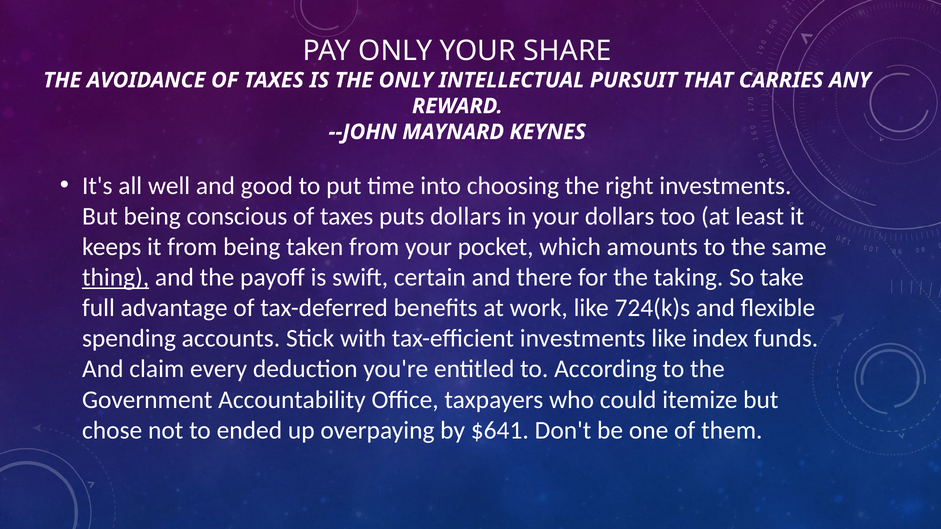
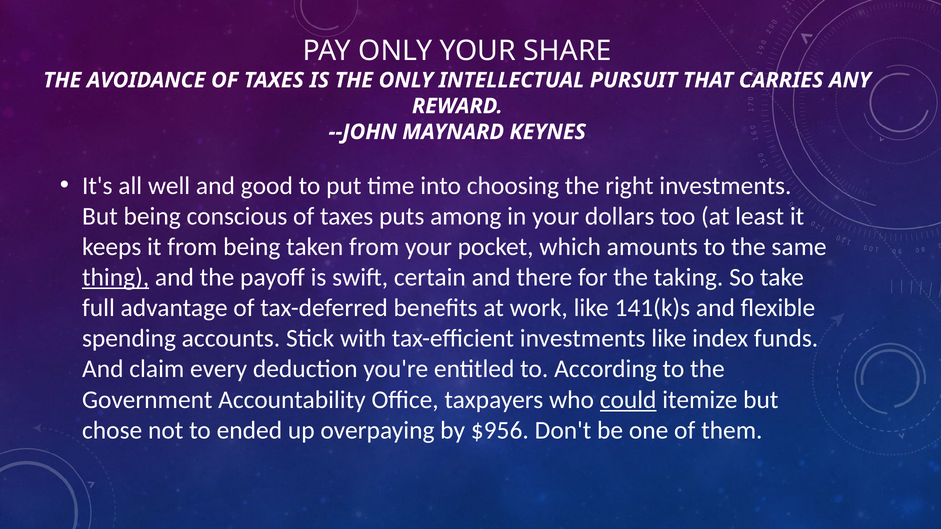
puts dollars: dollars -> among
724(k)s: 724(k)s -> 141(k)s
could underline: none -> present
$641: $641 -> $956
